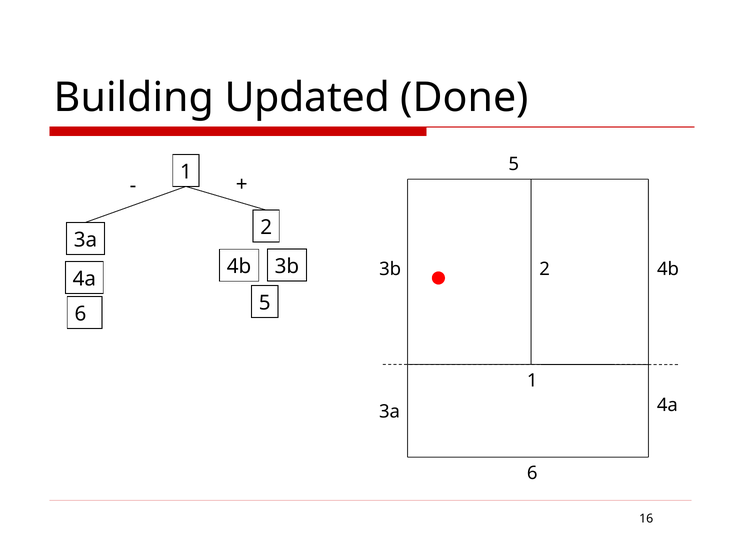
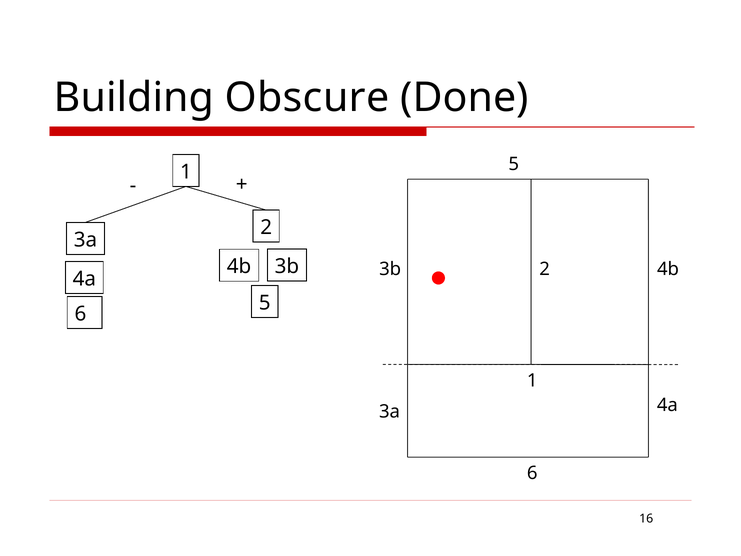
Updated: Updated -> Obscure
